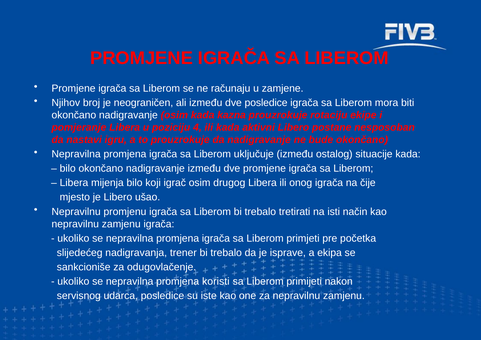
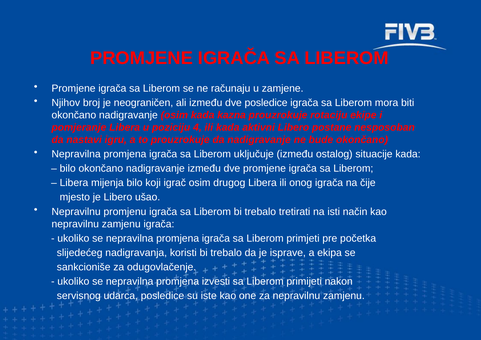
trener: trener -> koristi
koristi: koristi -> izvesti
